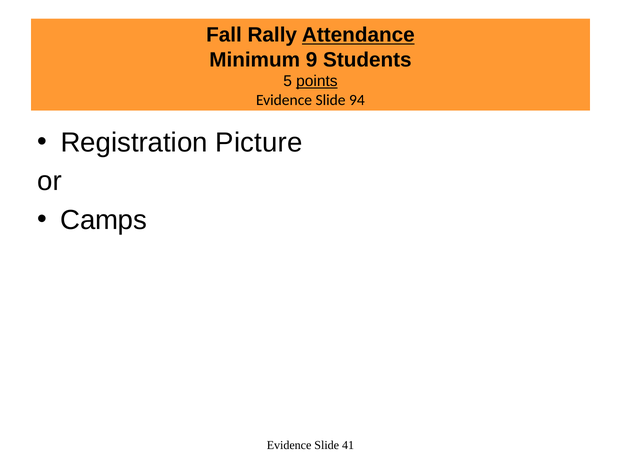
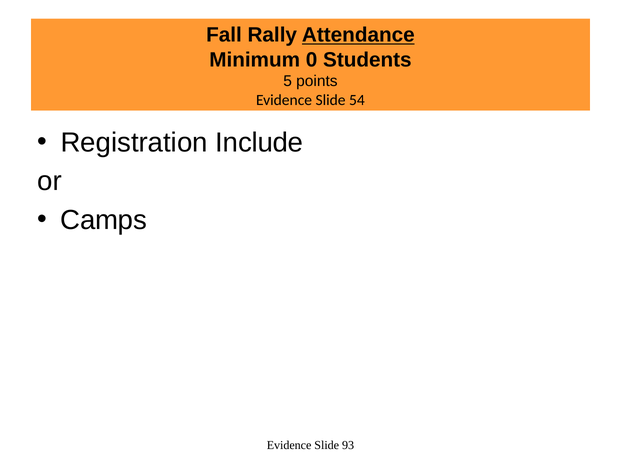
9: 9 -> 0
points underline: present -> none
94: 94 -> 54
Picture: Picture -> Include
41: 41 -> 93
